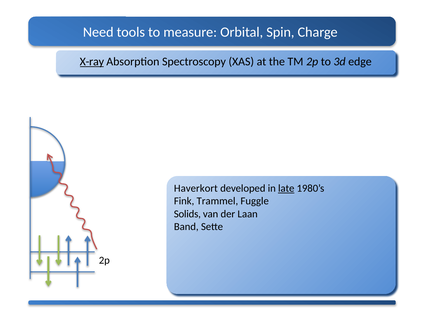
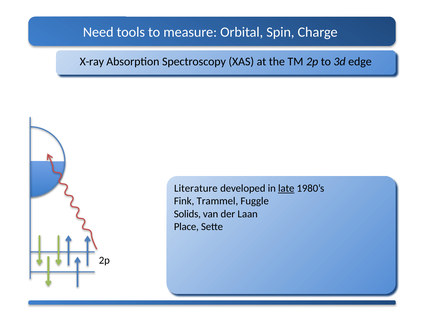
X-ray underline: present -> none
Haverkort: Haverkort -> Literature
Band: Band -> Place
